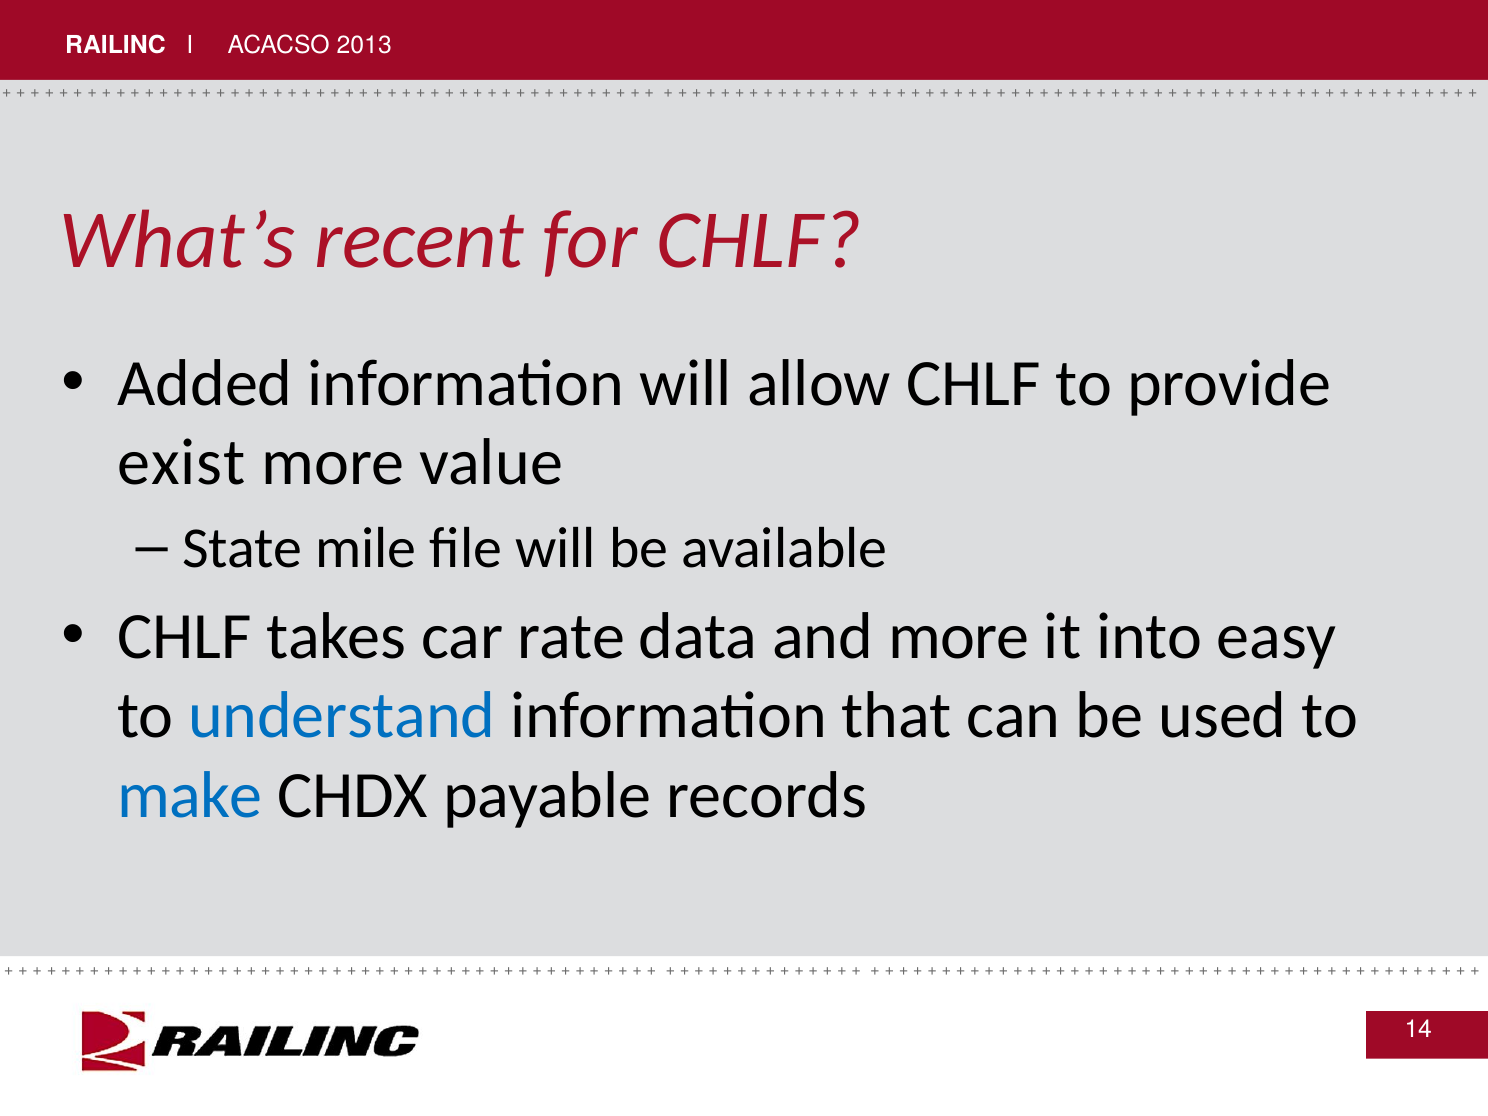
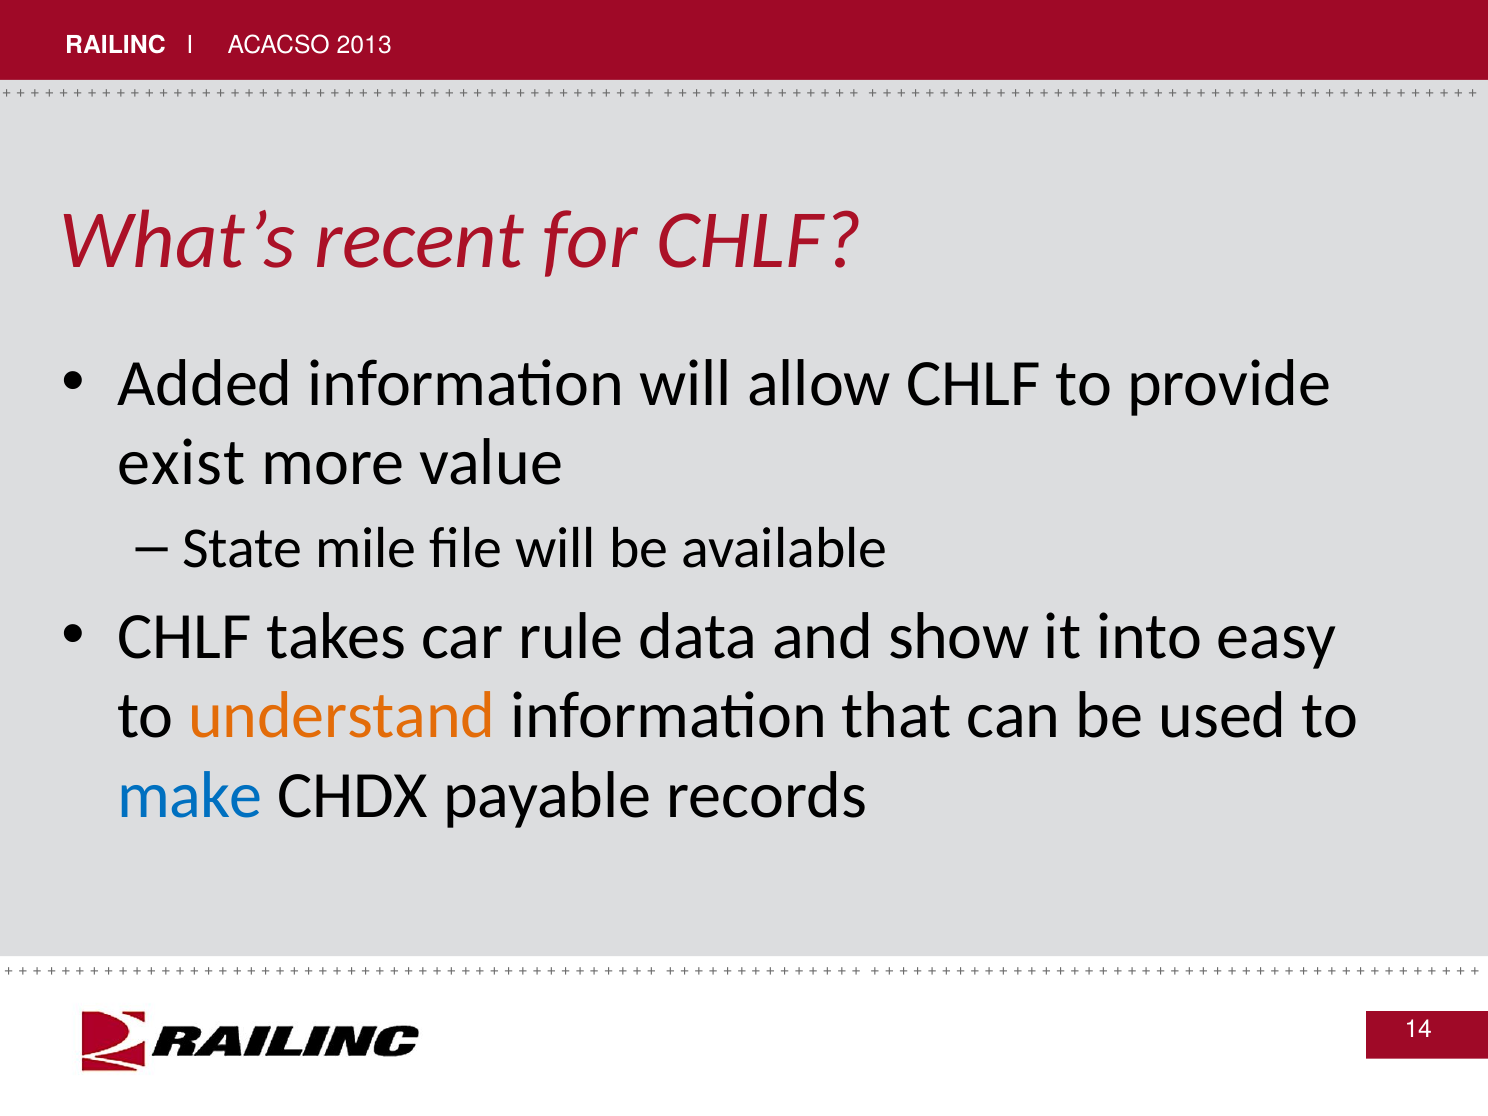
rate: rate -> rule
and more: more -> show
understand colour: blue -> orange
